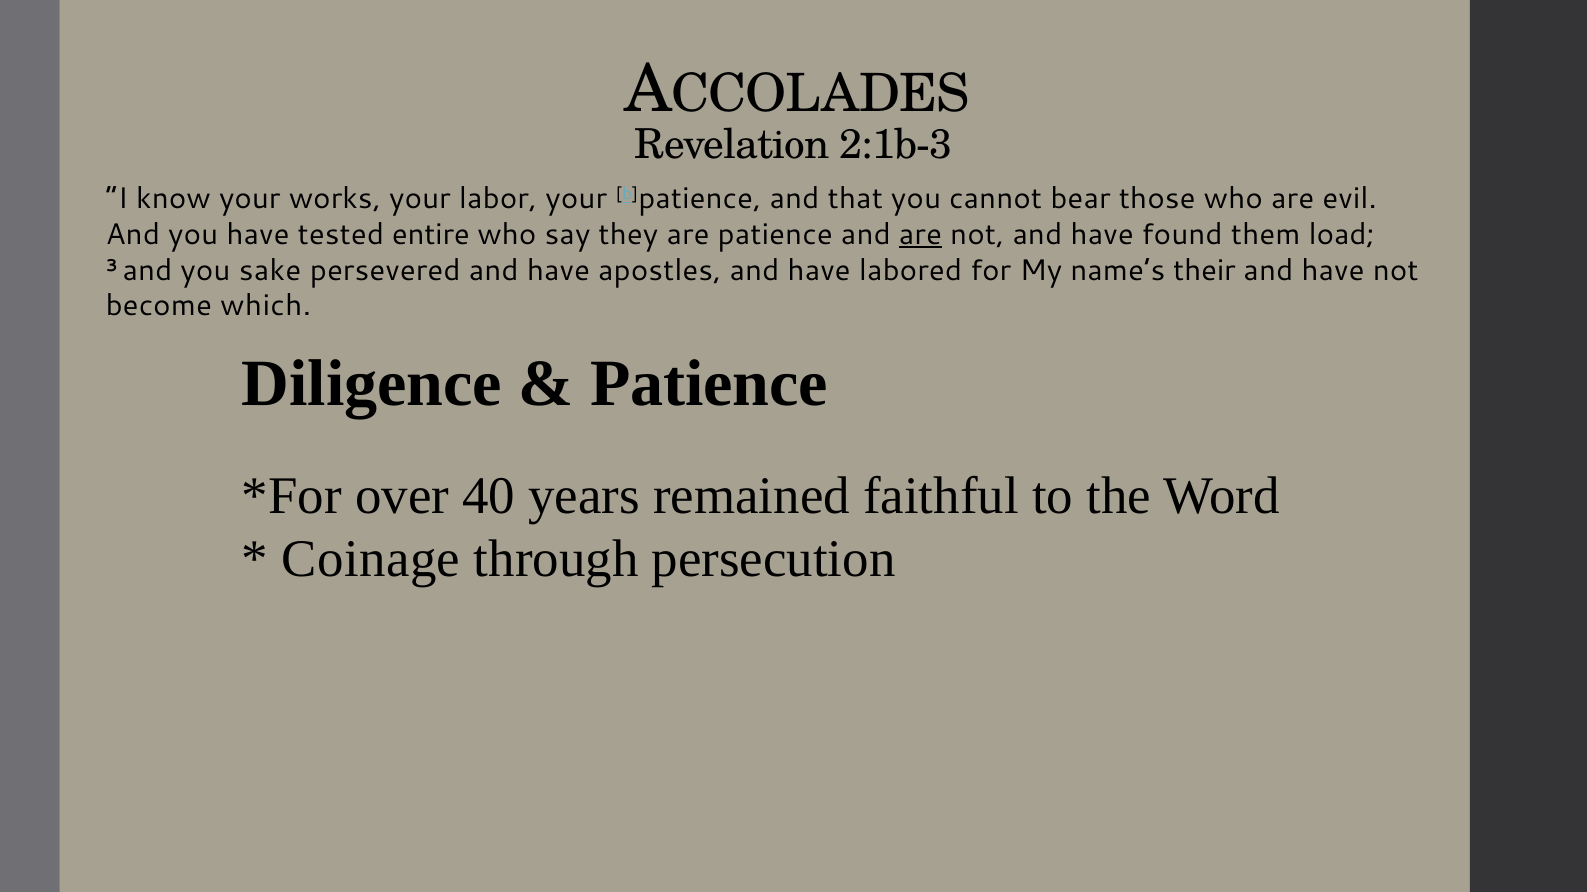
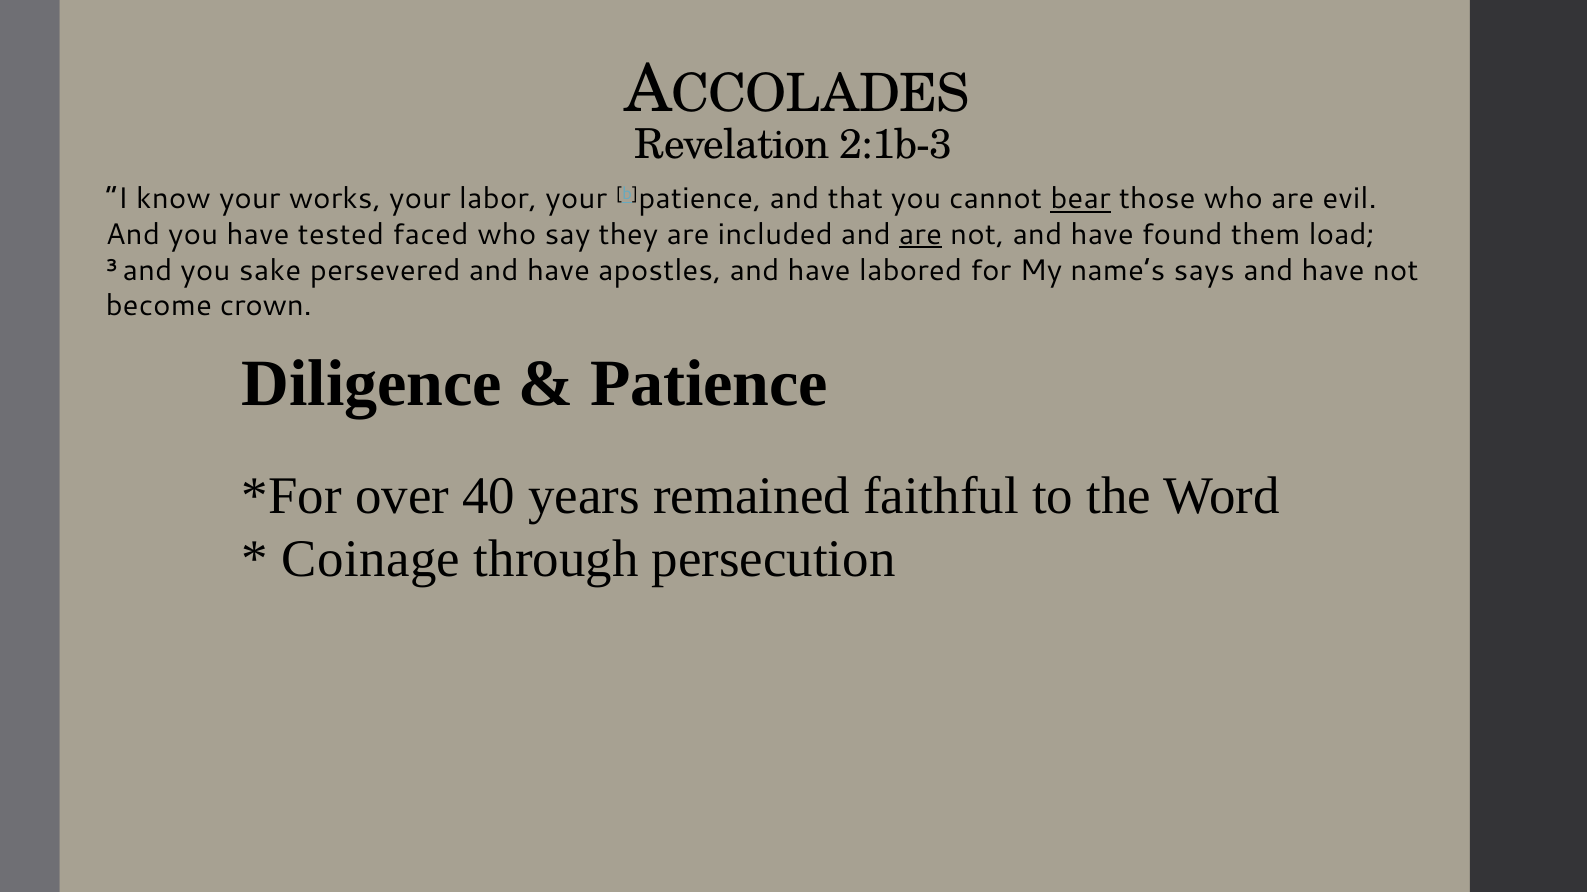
bear underline: none -> present
entire: entire -> faced
are patience: patience -> included
their: their -> says
which: which -> crown
